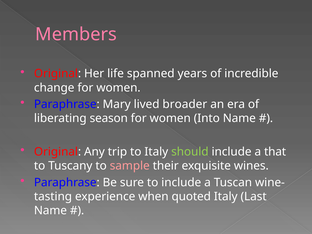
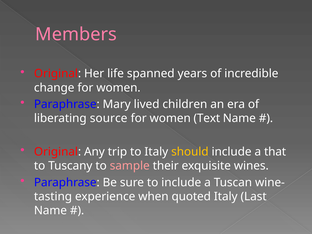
broader: broader -> children
season: season -> source
Into: Into -> Text
should colour: light green -> yellow
